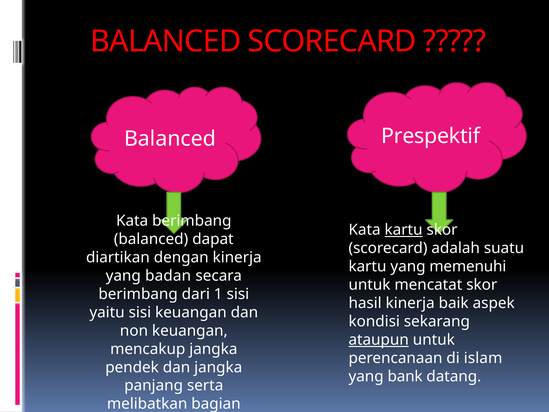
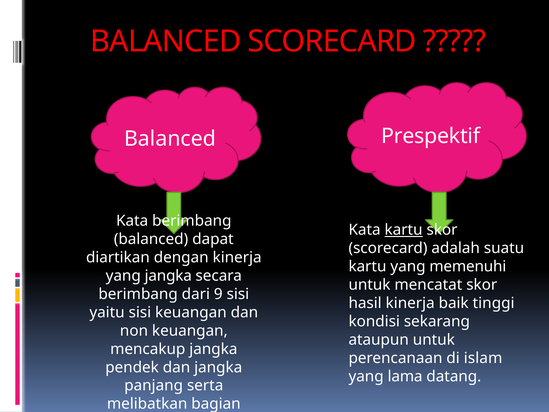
yang badan: badan -> jangka
1: 1 -> 9
aspek: aspek -> tinggi
ataupun underline: present -> none
bank: bank -> lama
